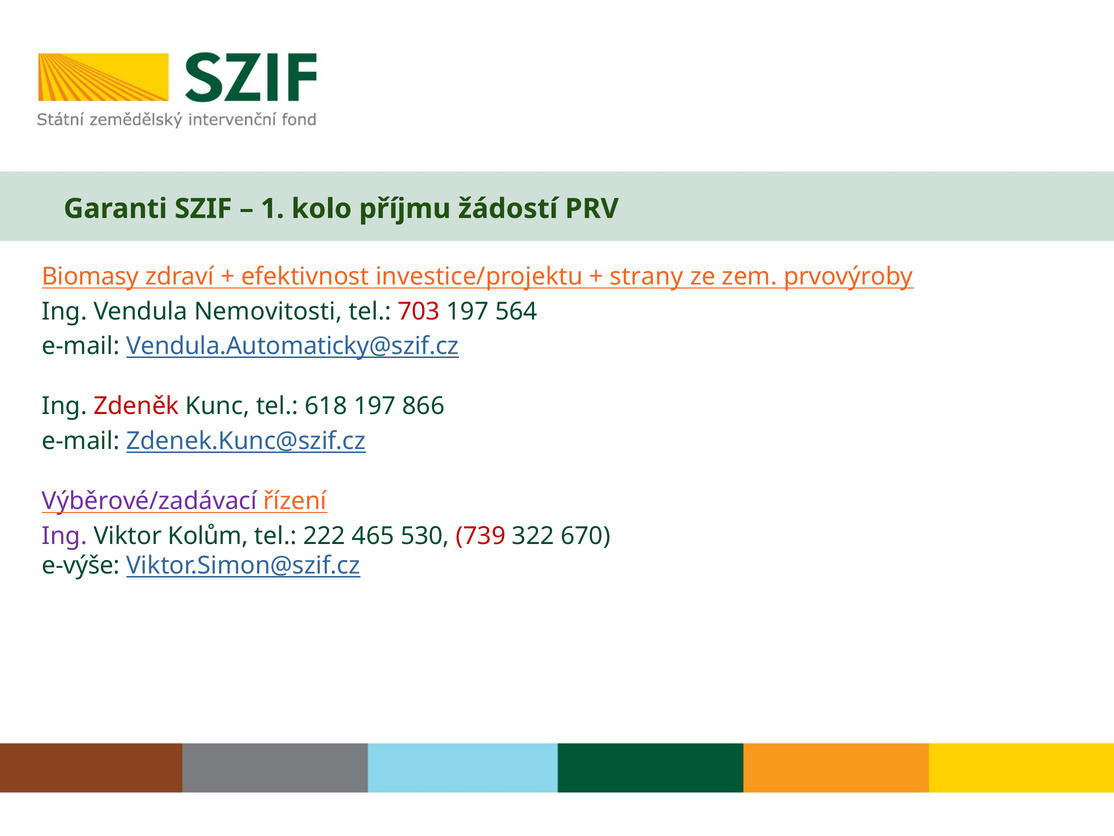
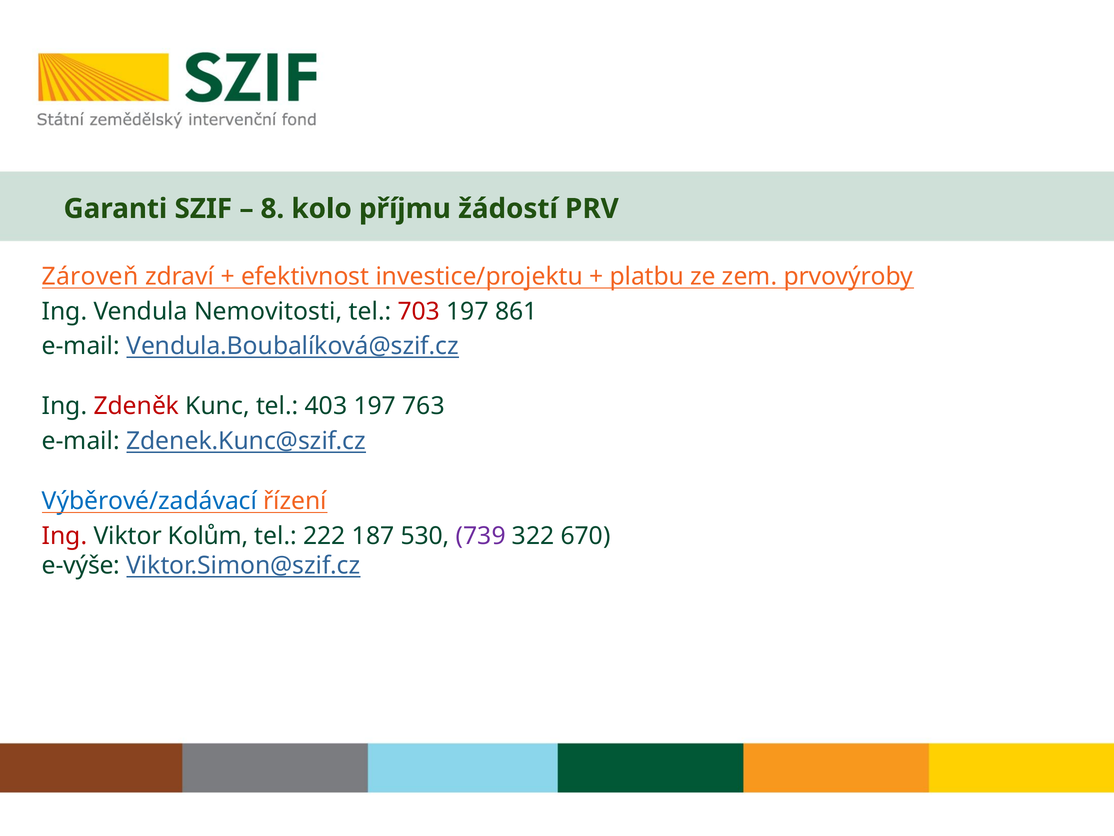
1: 1 -> 8
Biomasy: Biomasy -> Zároveň
strany: strany -> platbu
564: 564 -> 861
Vendula.Automaticky@szif.cz: Vendula.Automaticky@szif.cz -> Vendula.Boubalíková@szif.cz
618: 618 -> 403
866: 866 -> 763
Výběrové/zadávací colour: purple -> blue
Ing at (65, 536) colour: purple -> red
465: 465 -> 187
739 colour: red -> purple
